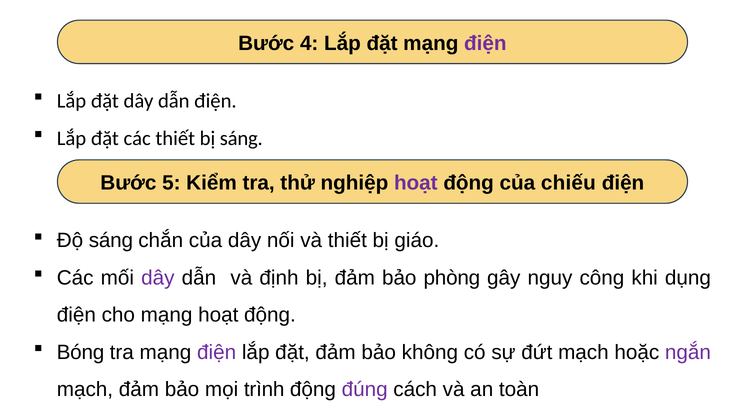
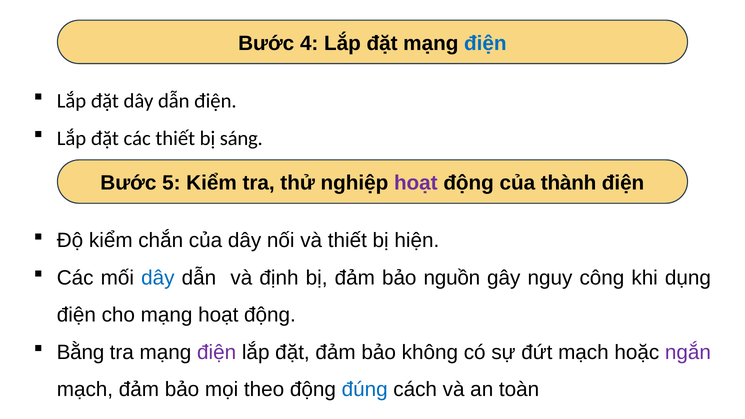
điện at (485, 43) colour: purple -> blue
chiếu: chiếu -> thành
Độ sáng: sáng -> kiểm
giáo: giáo -> hiện
dây at (158, 278) colour: purple -> blue
phòng: phòng -> nguồn
Bóng: Bóng -> Bằng
trình: trình -> theo
đúng colour: purple -> blue
